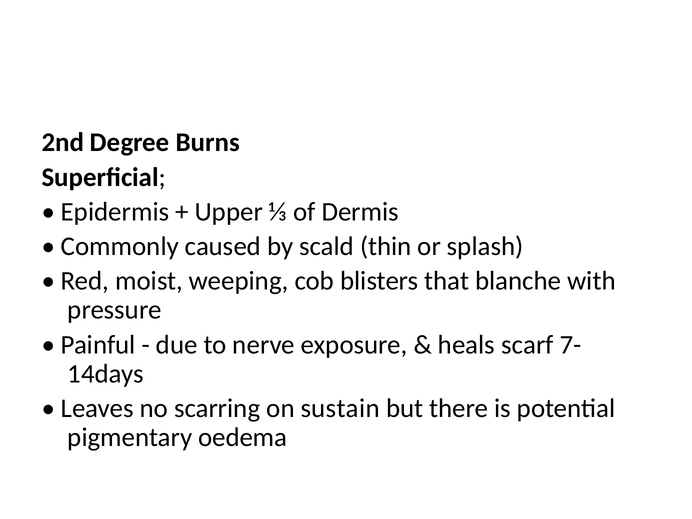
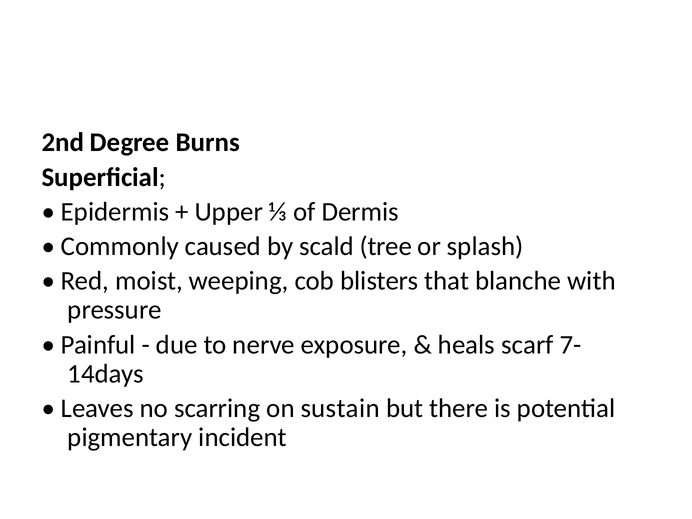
thin: thin -> tree
oedema: oedema -> incident
